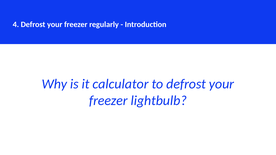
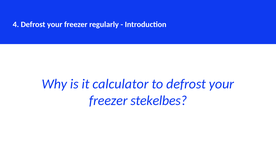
lightbulb: lightbulb -> stekelbes
